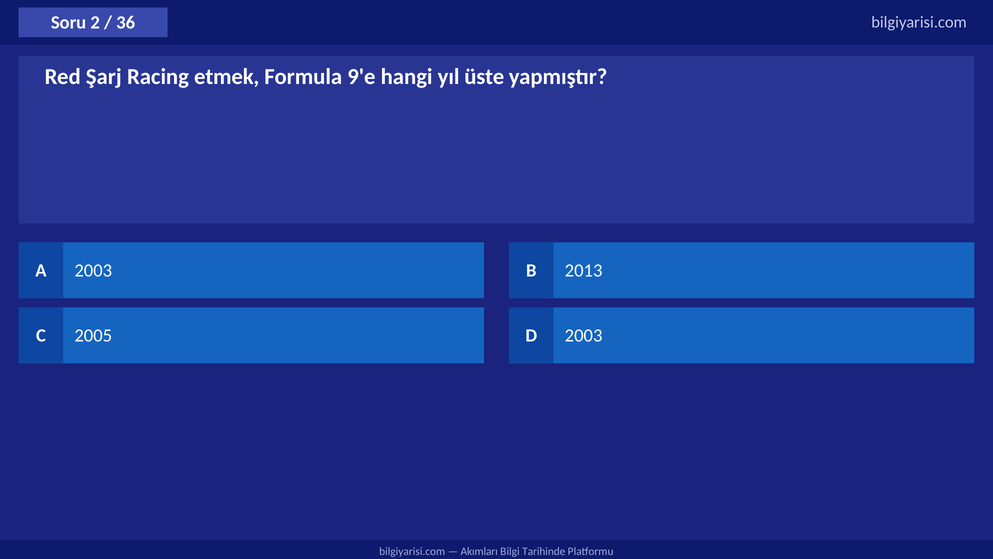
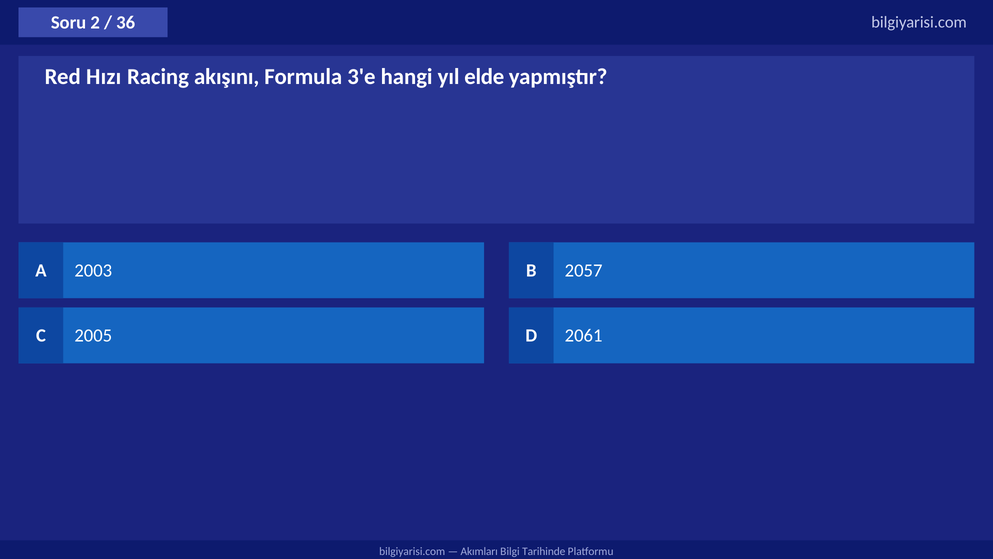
Şarj: Şarj -> Hızı
etmek: etmek -> akışını
9'e: 9'e -> 3'e
üste: üste -> elde
2013: 2013 -> 2057
D 2003: 2003 -> 2061
